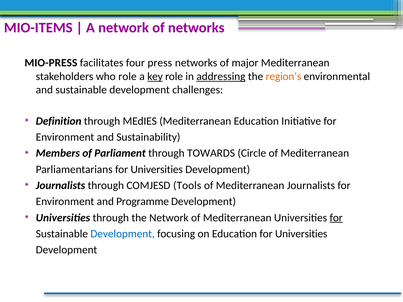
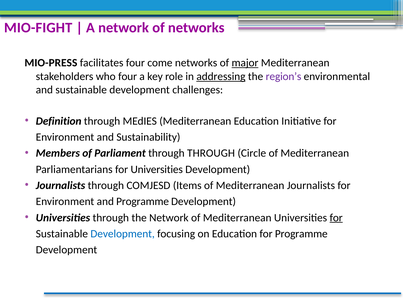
MIO-ITEMS: MIO-ITEMS -> MIO-FIGHT
press: press -> come
major underline: none -> present
who role: role -> four
key underline: present -> none
region’s colour: orange -> purple
through TOWARDS: TOWARDS -> THROUGH
Tools: Tools -> Items
Education for Universities: Universities -> Programme
